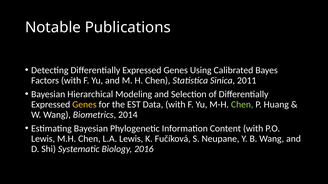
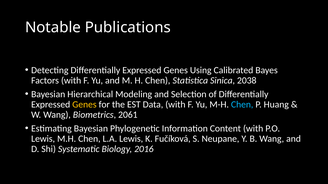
2011: 2011 -> 2038
Chen at (242, 105) colour: light green -> light blue
2014: 2014 -> 2061
